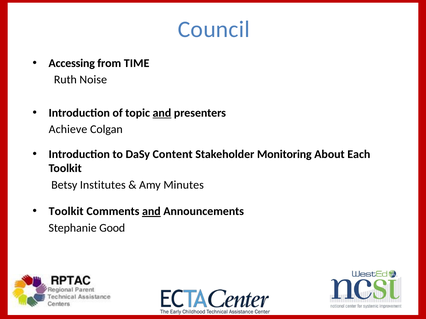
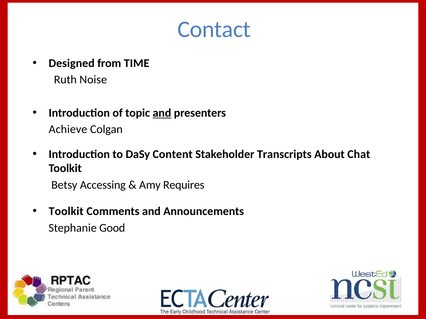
Council: Council -> Contact
Accessing: Accessing -> Designed
Monitoring: Monitoring -> Transcripts
Each: Each -> Chat
Institutes: Institutes -> Accessing
Minutes: Minutes -> Requires
and at (151, 212) underline: present -> none
